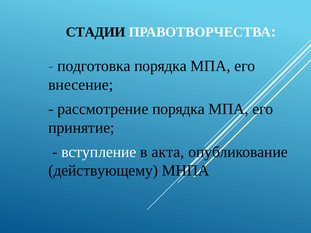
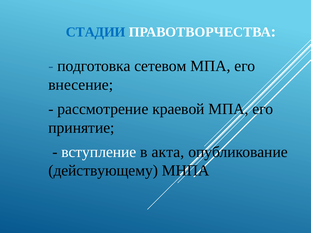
СТАДИИ colour: black -> blue
подготовка порядка: порядка -> сетевом
рассмотрение порядка: порядка -> краевой
